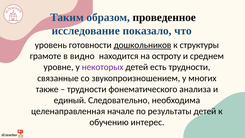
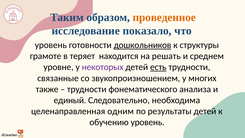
проведенное colour: black -> orange
видно: видно -> теряет
остроту: остроту -> решать
есть underline: none -> present
начале: начале -> одним
обучению интерес: интерес -> уровень
